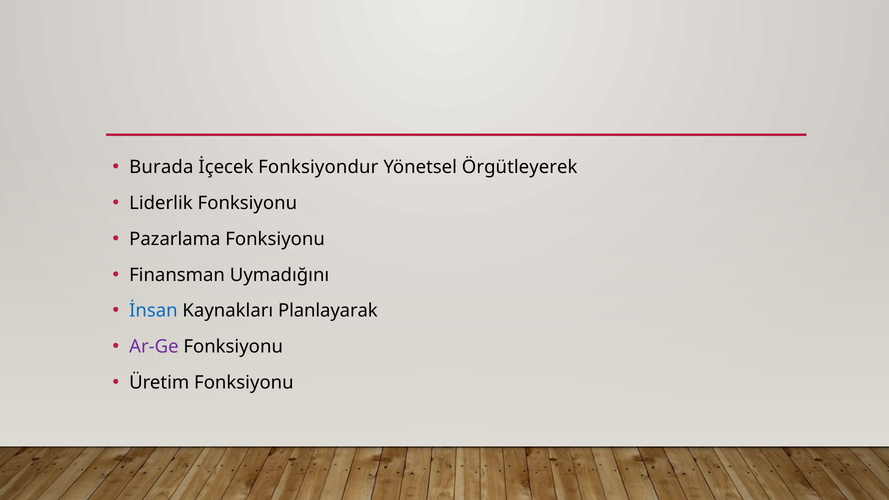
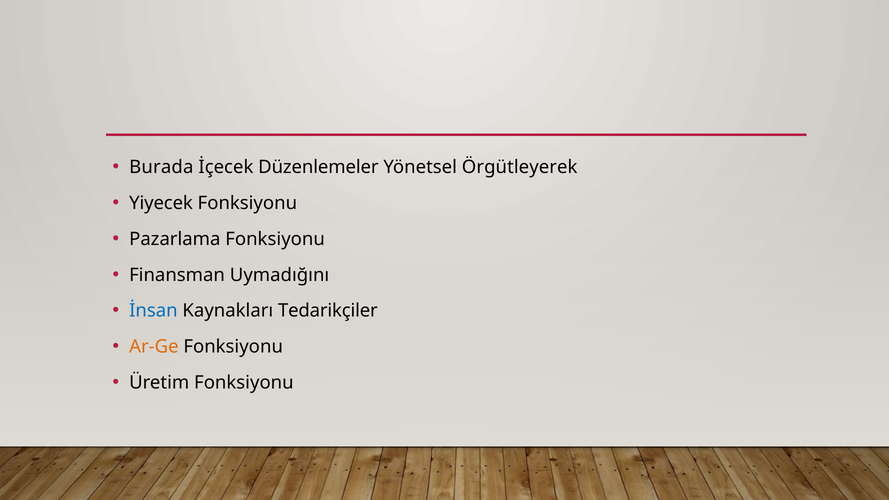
Fonksiyondur: Fonksiyondur -> Düzenlemeler
Liderlik: Liderlik -> Yiyecek
Planlayarak: Planlayarak -> Tedarikçiler
Ar-Ge colour: purple -> orange
